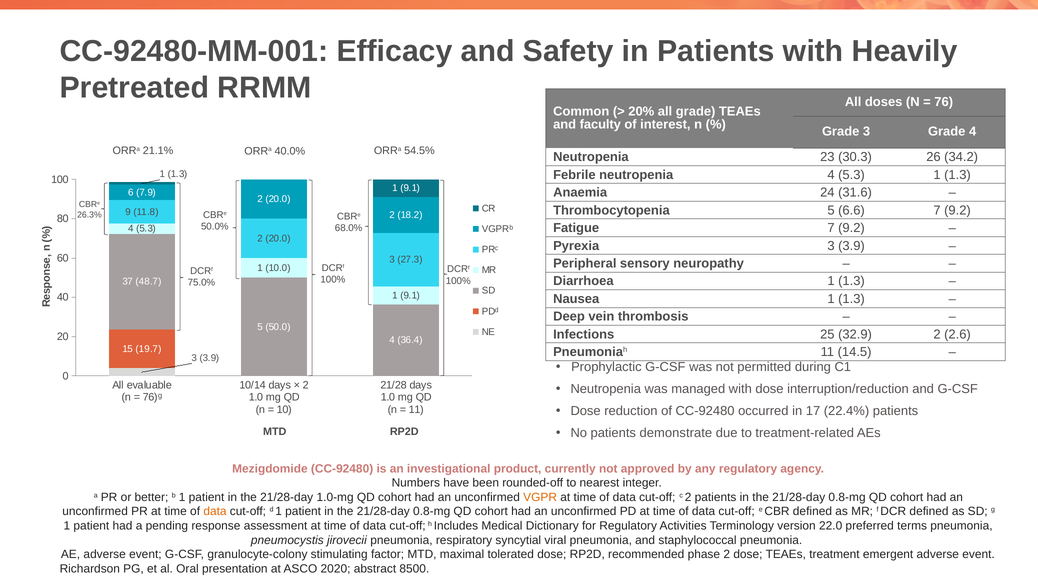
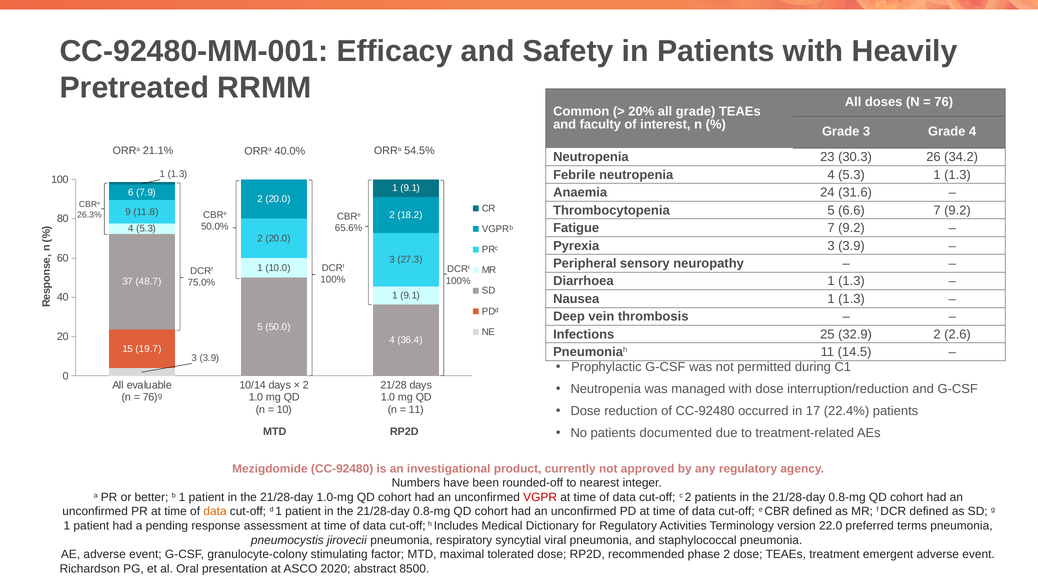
68.0%: 68.0% -> 65.6%
demonstrate: demonstrate -> documented
VGPR colour: orange -> red
